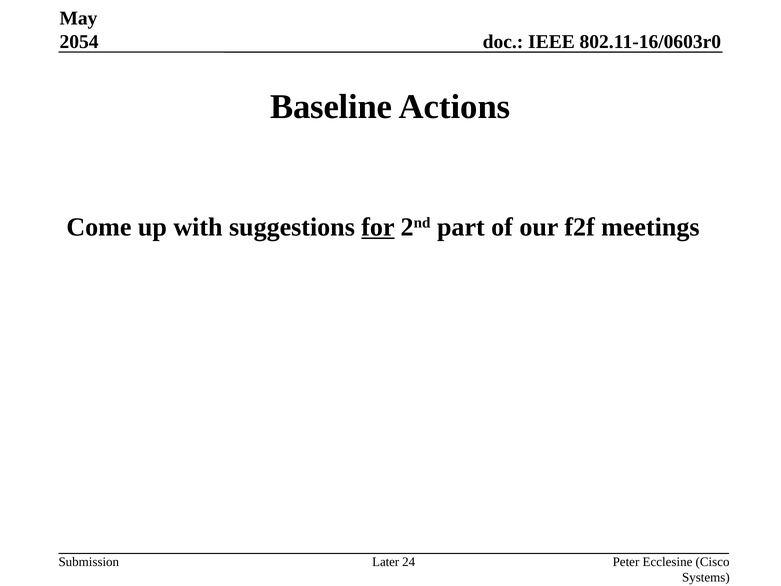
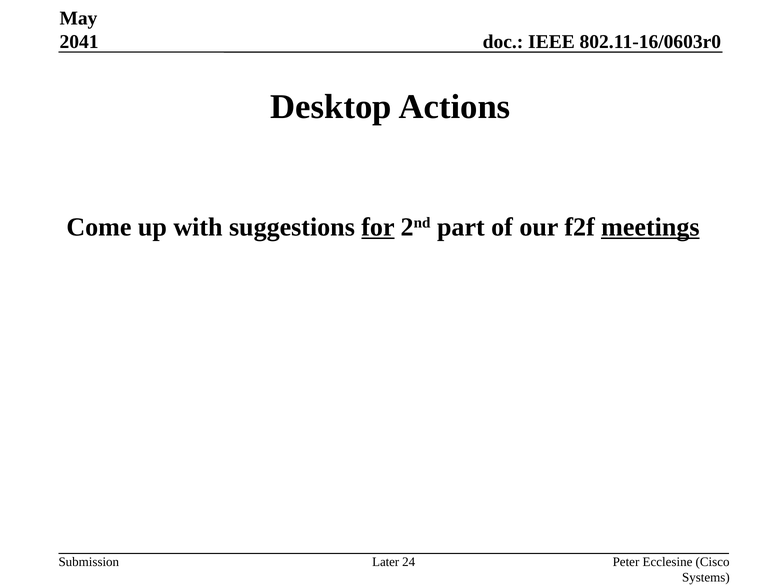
2054: 2054 -> 2041
Baseline: Baseline -> Desktop
meetings underline: none -> present
